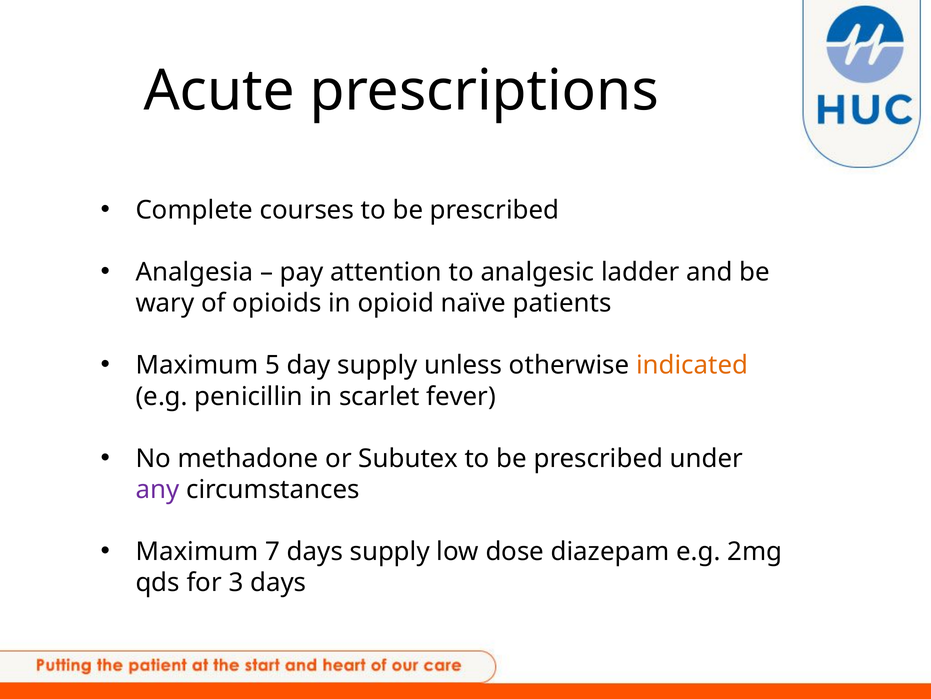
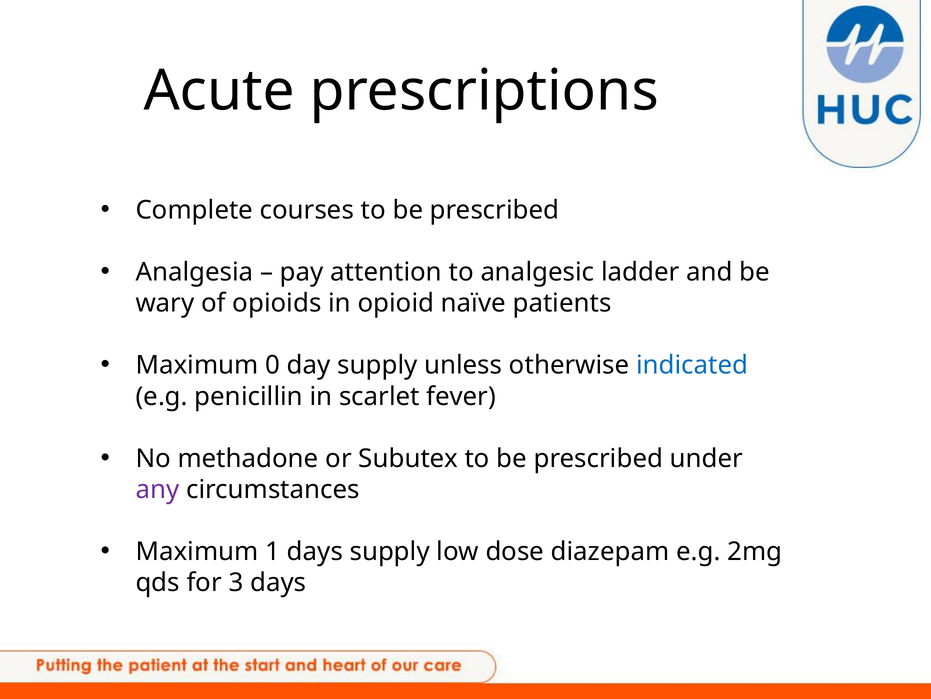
5: 5 -> 0
indicated colour: orange -> blue
7: 7 -> 1
